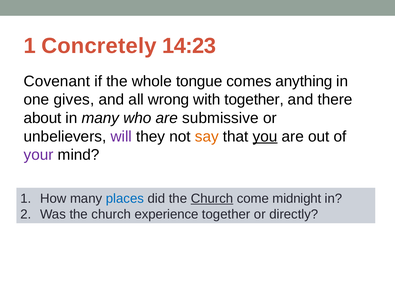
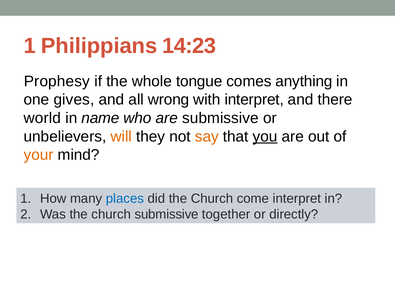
Concretely: Concretely -> Philippians
Covenant: Covenant -> Prophesy
with together: together -> interpret
about: about -> world
in many: many -> name
will colour: purple -> orange
your colour: purple -> orange
Church at (212, 199) underline: present -> none
come midnight: midnight -> interpret
church experience: experience -> submissive
